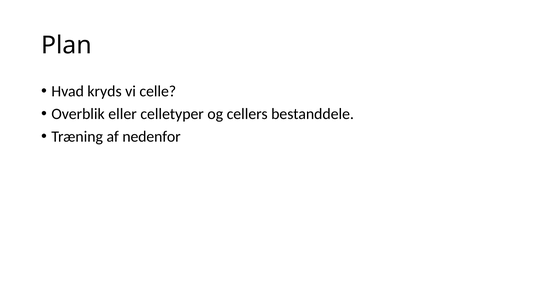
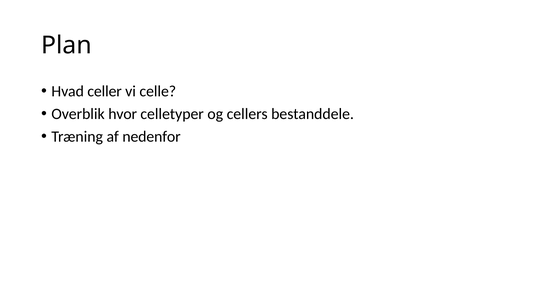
kryds: kryds -> celler
eller: eller -> hvor
